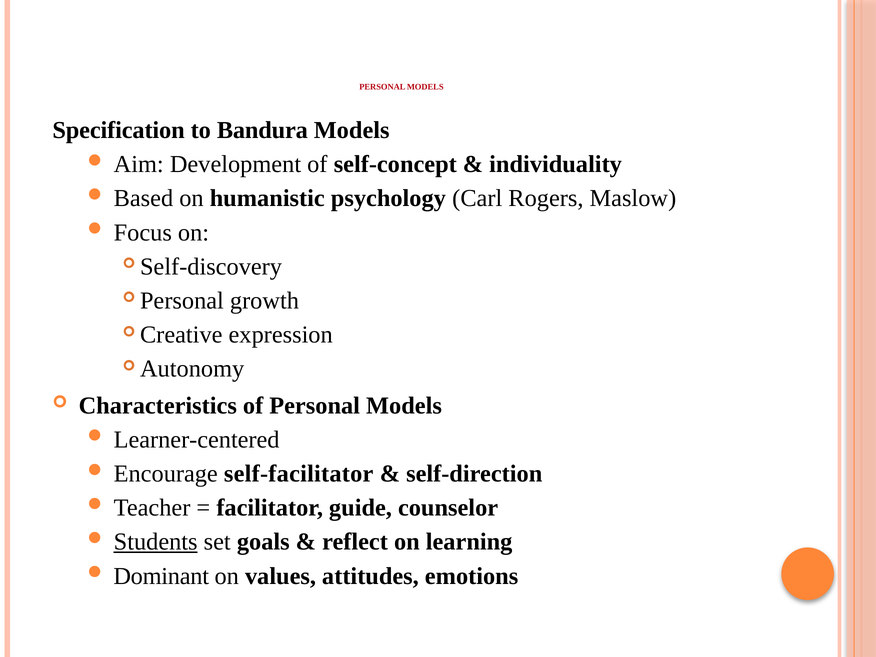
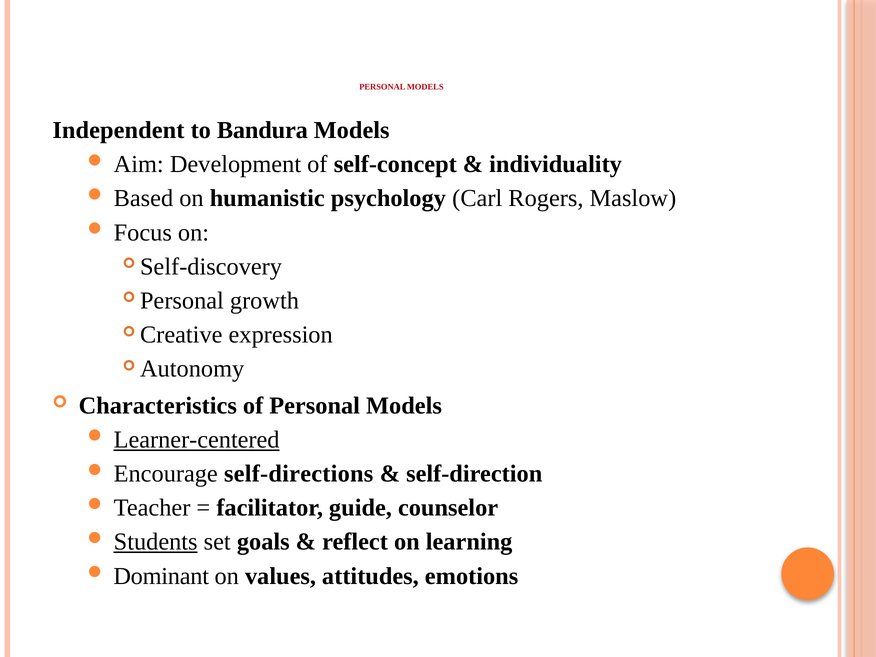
Specification: Specification -> Independent
Learner-centered underline: none -> present
self-facilitator: self-facilitator -> self-directions
